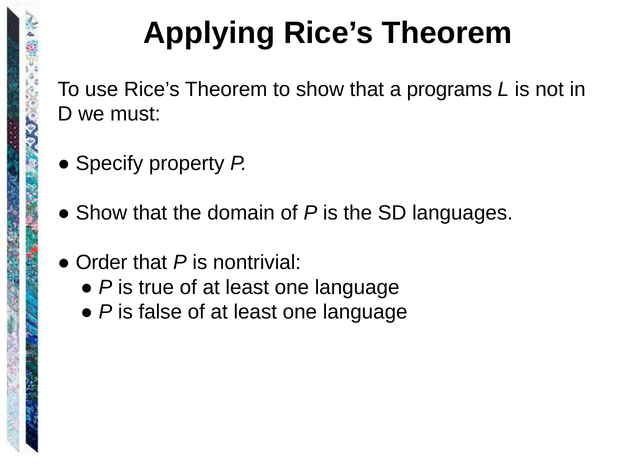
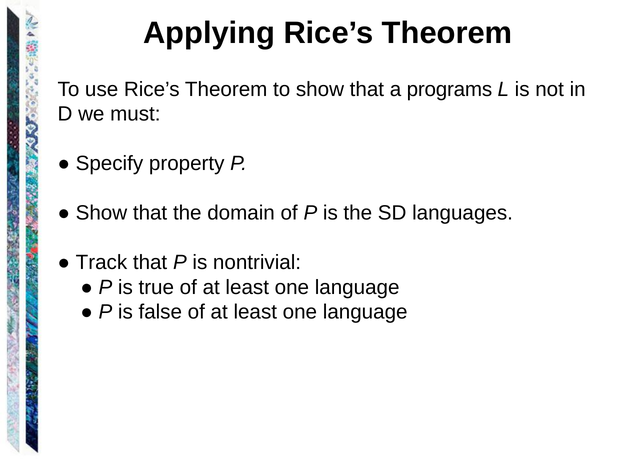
Order: Order -> Track
